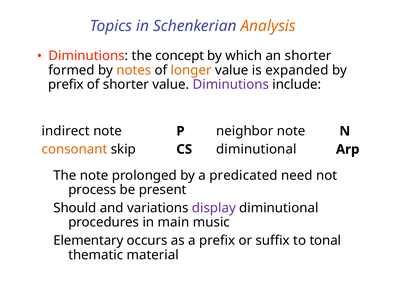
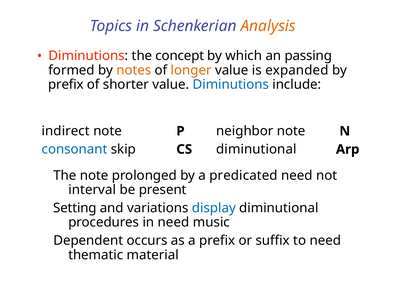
an shorter: shorter -> passing
Diminutions at (231, 85) colour: purple -> blue
consonant colour: orange -> blue
process: process -> interval
Should: Should -> Setting
display colour: purple -> blue
in main: main -> need
Elementary: Elementary -> Dependent
to tonal: tonal -> need
